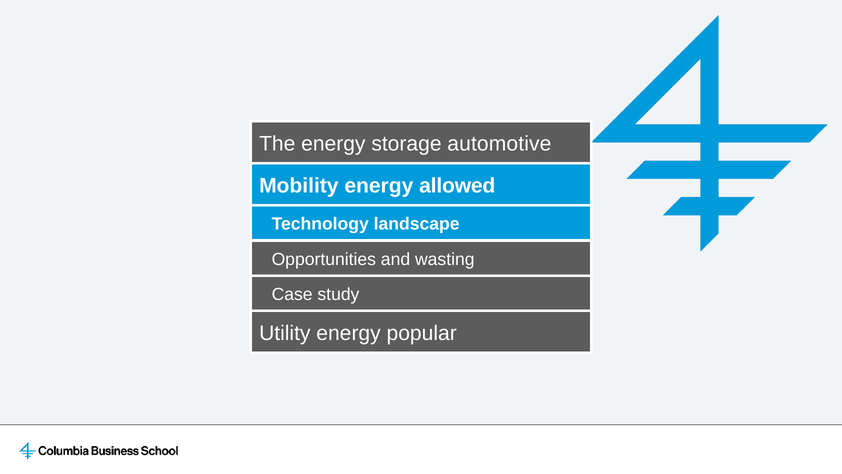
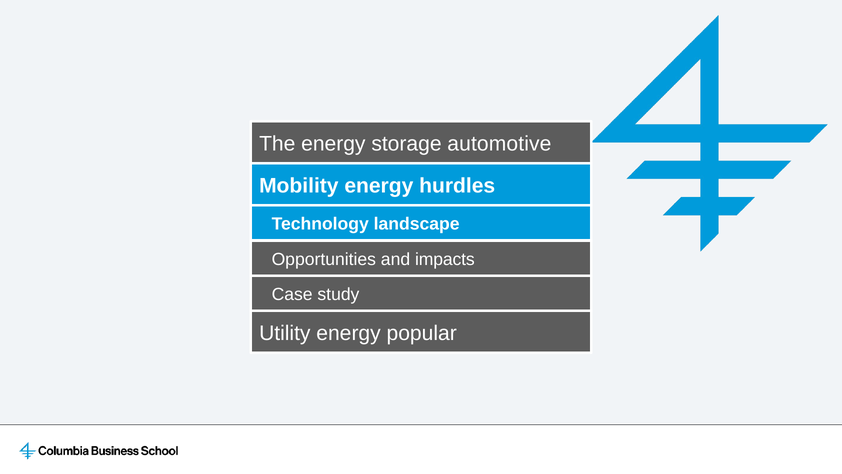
allowed: allowed -> hurdles
wasting: wasting -> impacts
